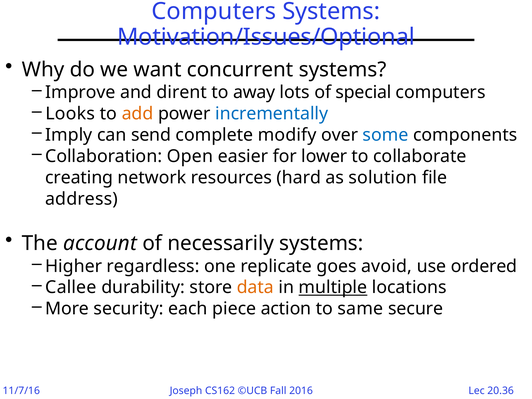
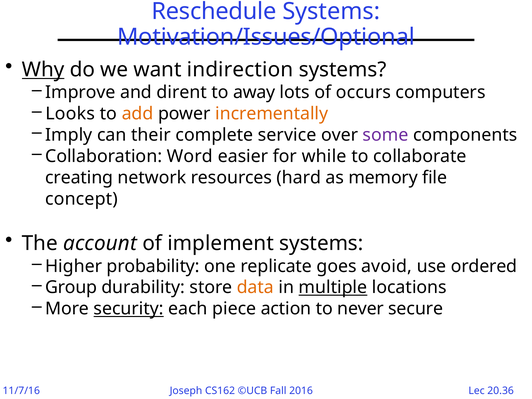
Computers at (214, 11): Computers -> Reschedule
Why underline: none -> present
concurrent: concurrent -> indirection
special: special -> occurs
incrementally colour: blue -> orange
send: send -> their
modify: modify -> service
some colour: blue -> purple
Open: Open -> Word
lower: lower -> while
solution: solution -> memory
address: address -> concept
necessarily: necessarily -> implement
regardless: regardless -> probability
Callee: Callee -> Group
security underline: none -> present
same: same -> never
